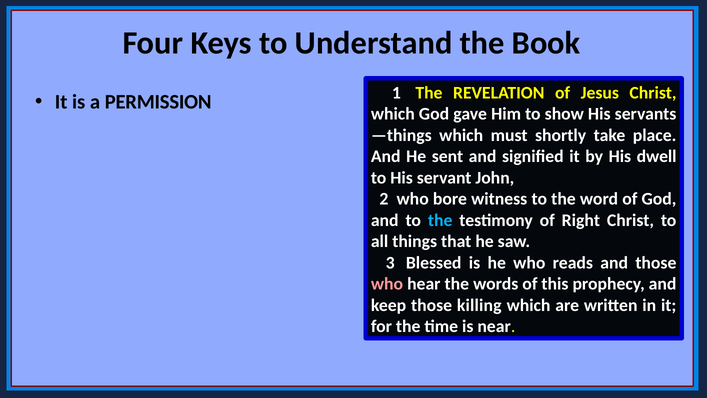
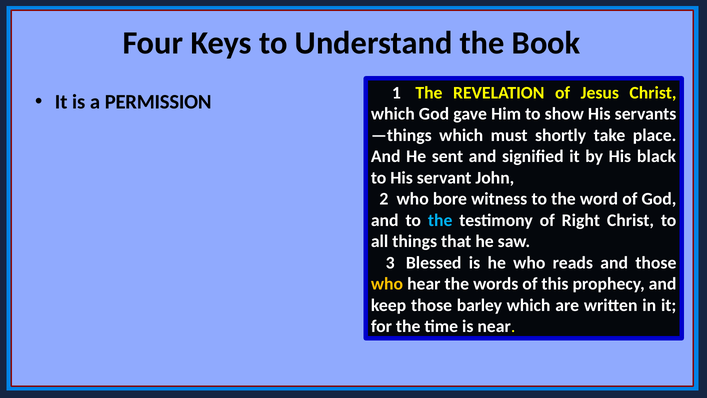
dwell: dwell -> black
who at (387, 284) colour: pink -> yellow
killing: killing -> barley
